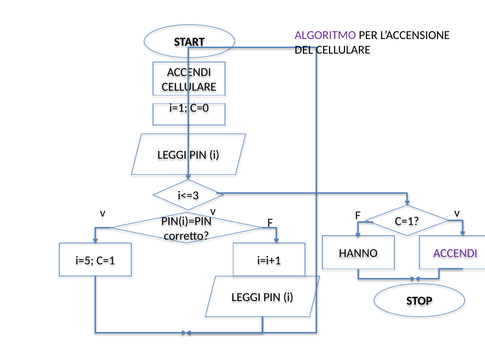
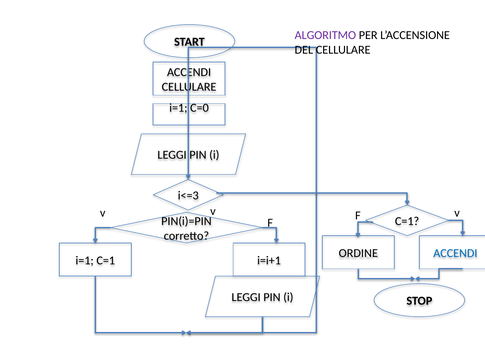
HANNO: HANNO -> ORDINE
ACCENDI at (455, 253) colour: purple -> blue
i=5 at (85, 260): i=5 -> i=1
